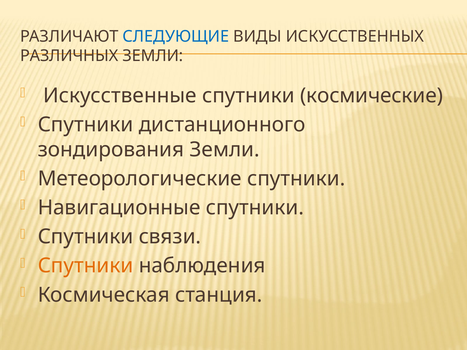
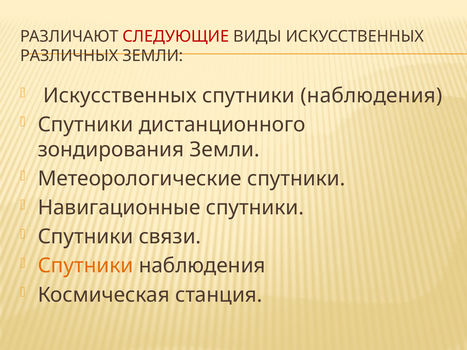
СЛЕДУЮЩИЕ colour: blue -> red
Искусственные at (120, 96): Искусственные -> Искусственных
космические at (372, 96): космические -> наблюдения
